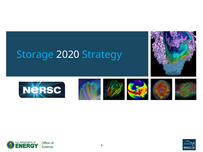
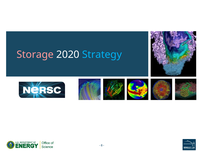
Storage colour: light blue -> pink
